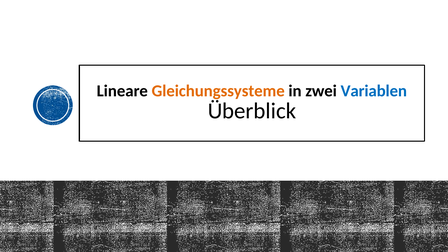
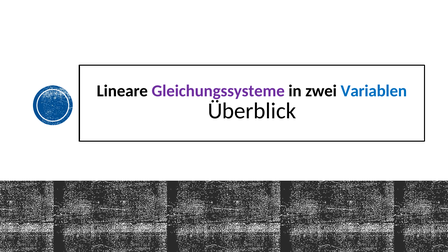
Gleichungssysteme colour: orange -> purple
